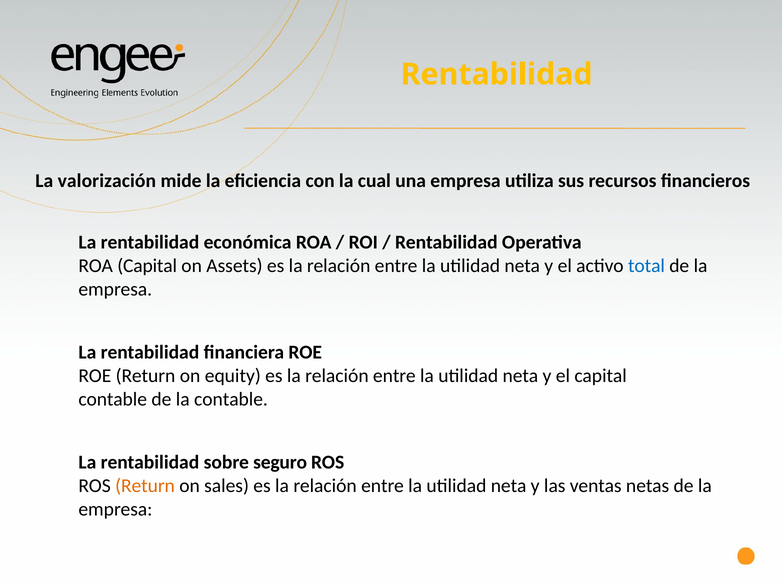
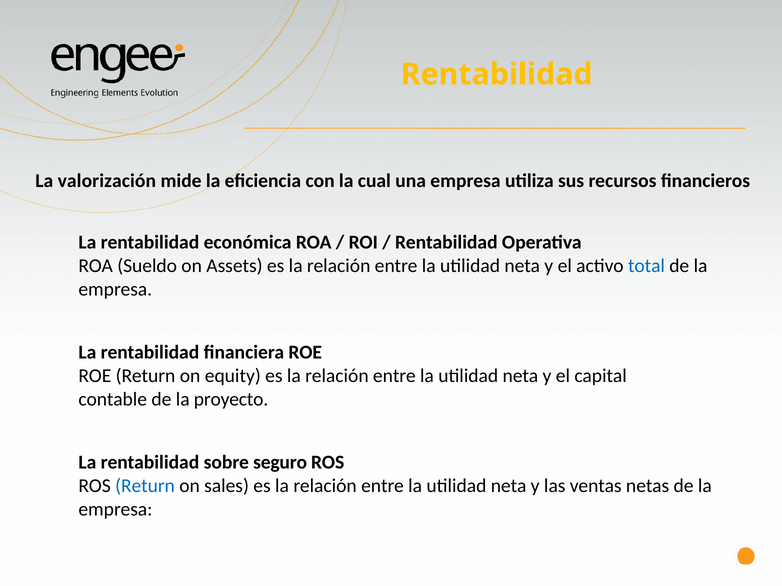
ROA Capital: Capital -> Sueldo
la contable: contable -> proyecto
Return at (145, 486) colour: orange -> blue
